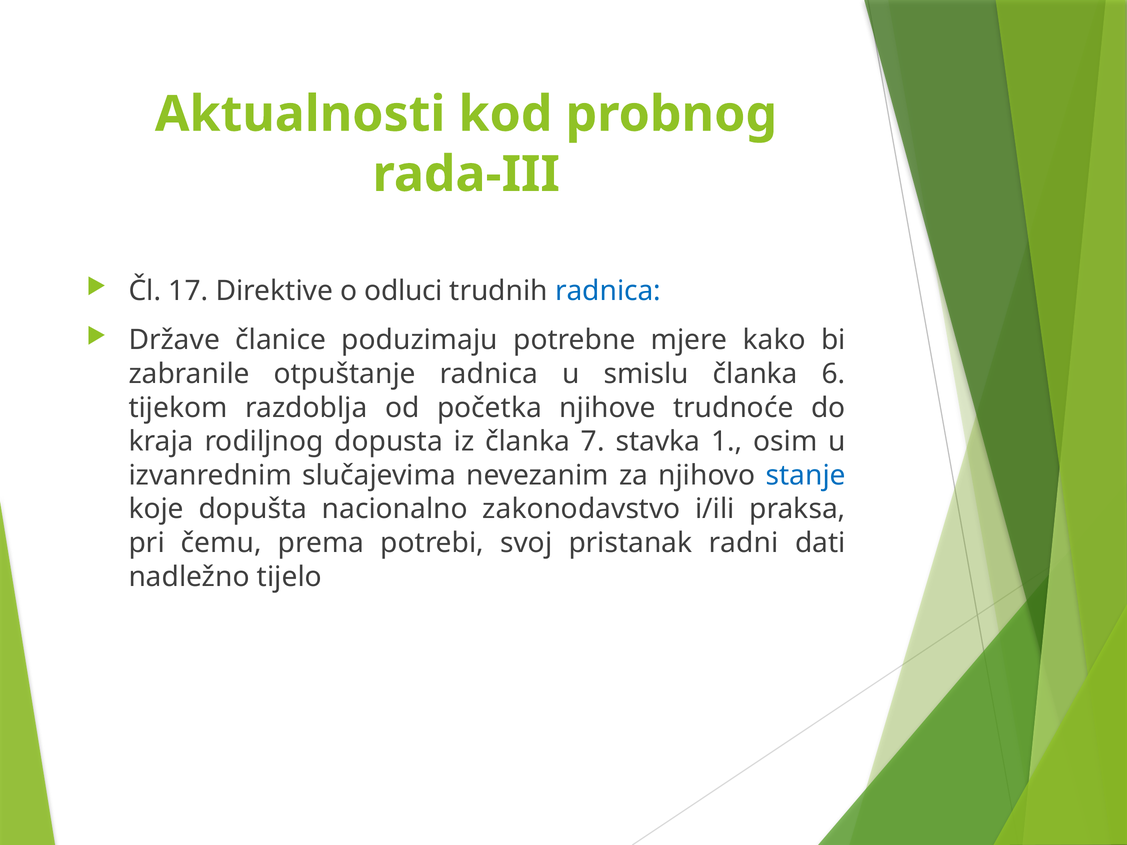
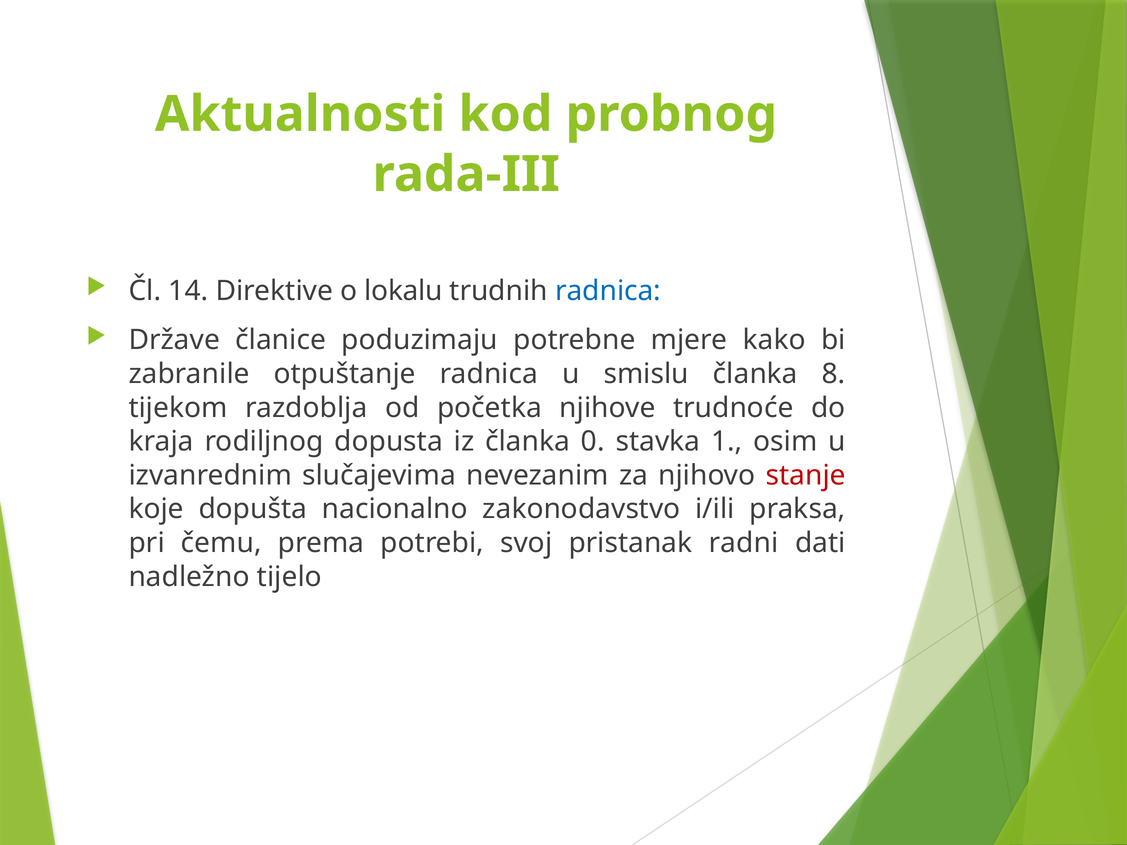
17: 17 -> 14
odluci: odluci -> lokalu
6: 6 -> 8
7: 7 -> 0
stanje colour: blue -> red
